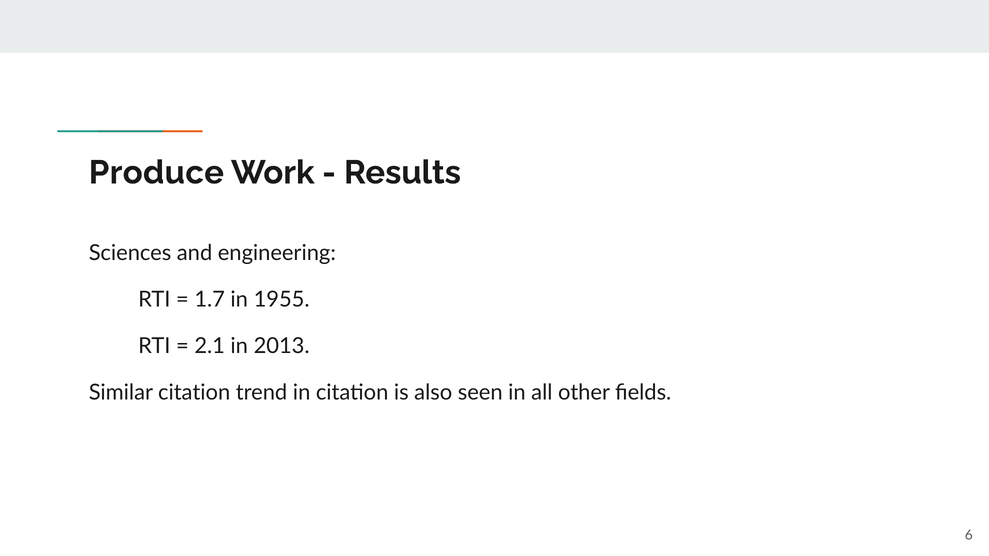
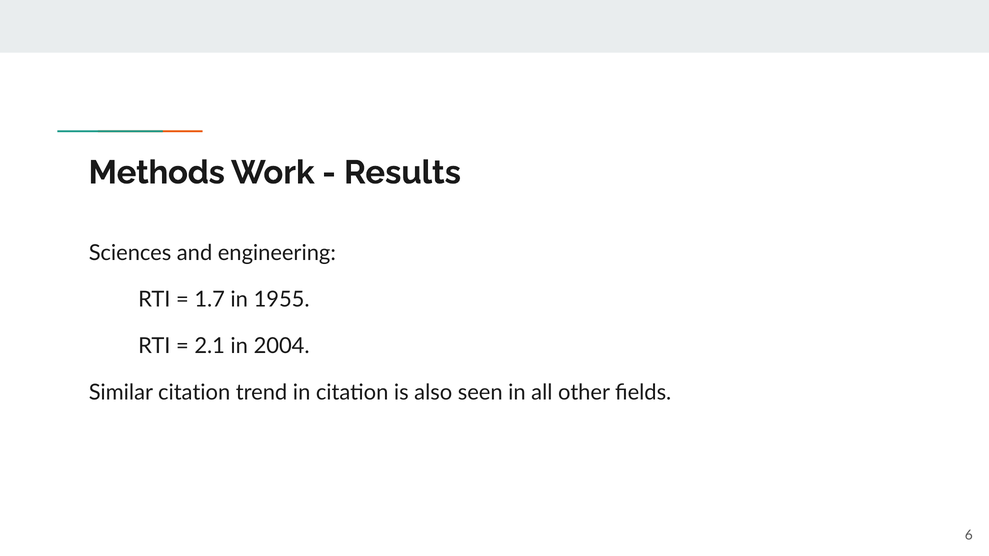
Produce: Produce -> Methods
2013: 2013 -> 2004
